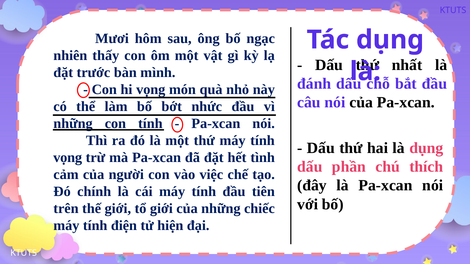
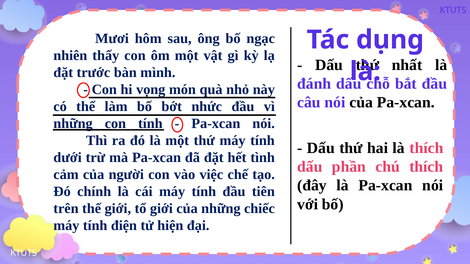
là dụng: dụng -> thích
vọng at (68, 158): vọng -> dưới
